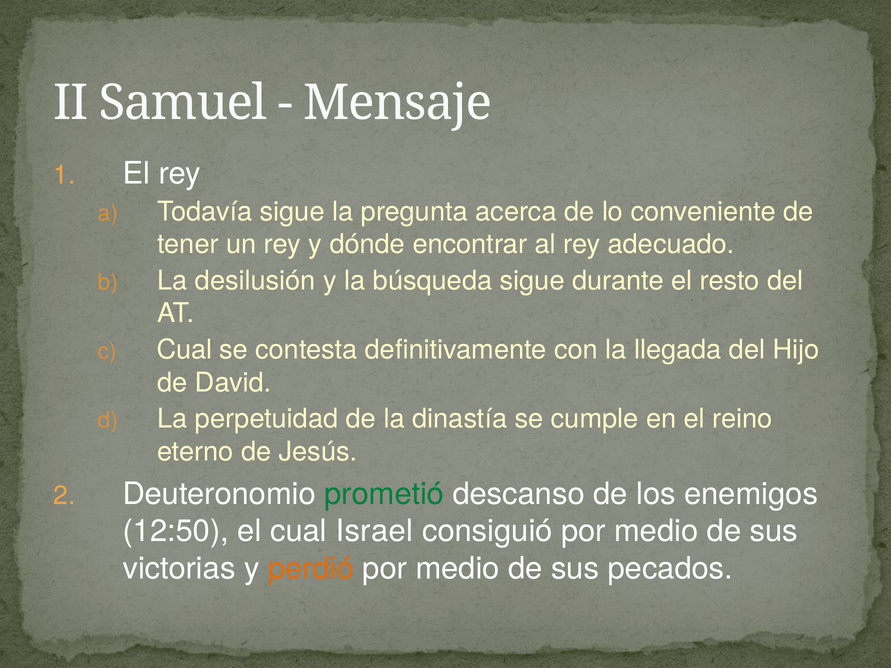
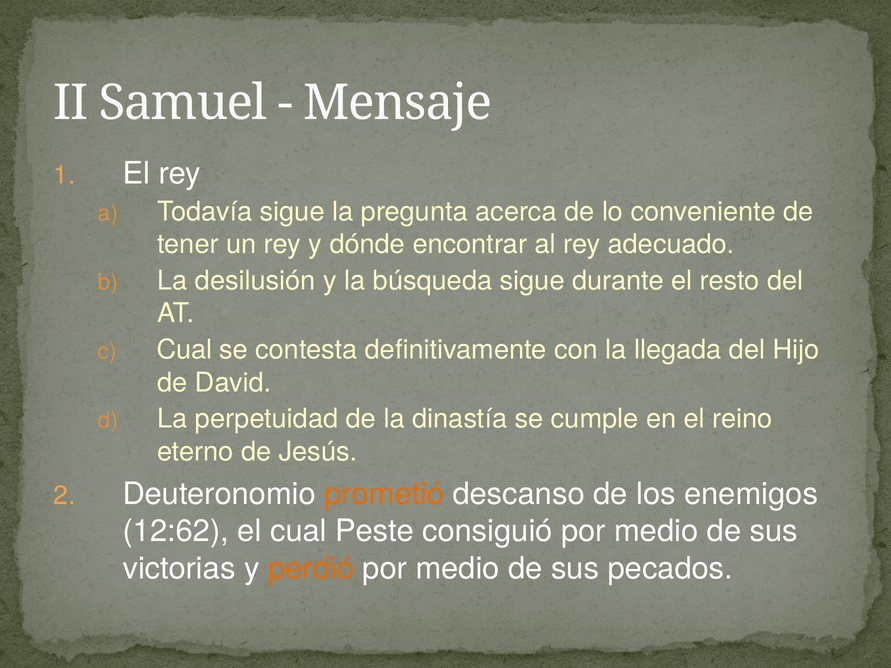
prometió colour: green -> orange
12:50: 12:50 -> 12:62
Israel: Israel -> Peste
